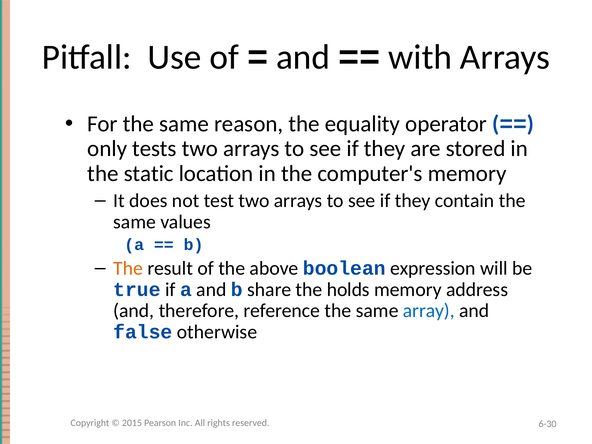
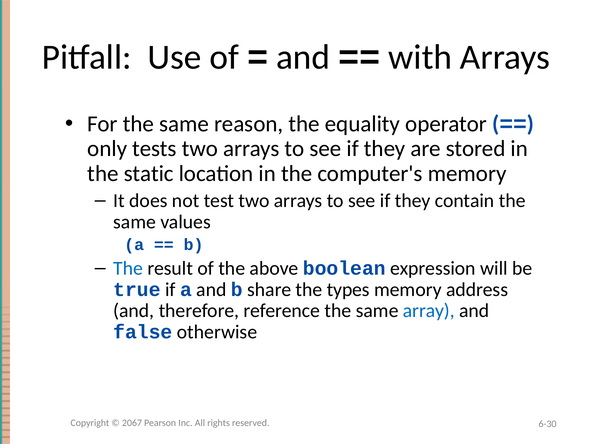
The at (128, 268) colour: orange -> blue
holds: holds -> types
2015: 2015 -> 2067
